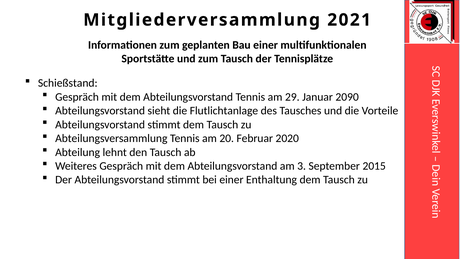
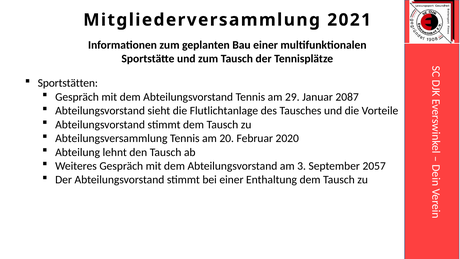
Schießstand: Schießstand -> Sportstätten
2090: 2090 -> 2087
2015: 2015 -> 2057
